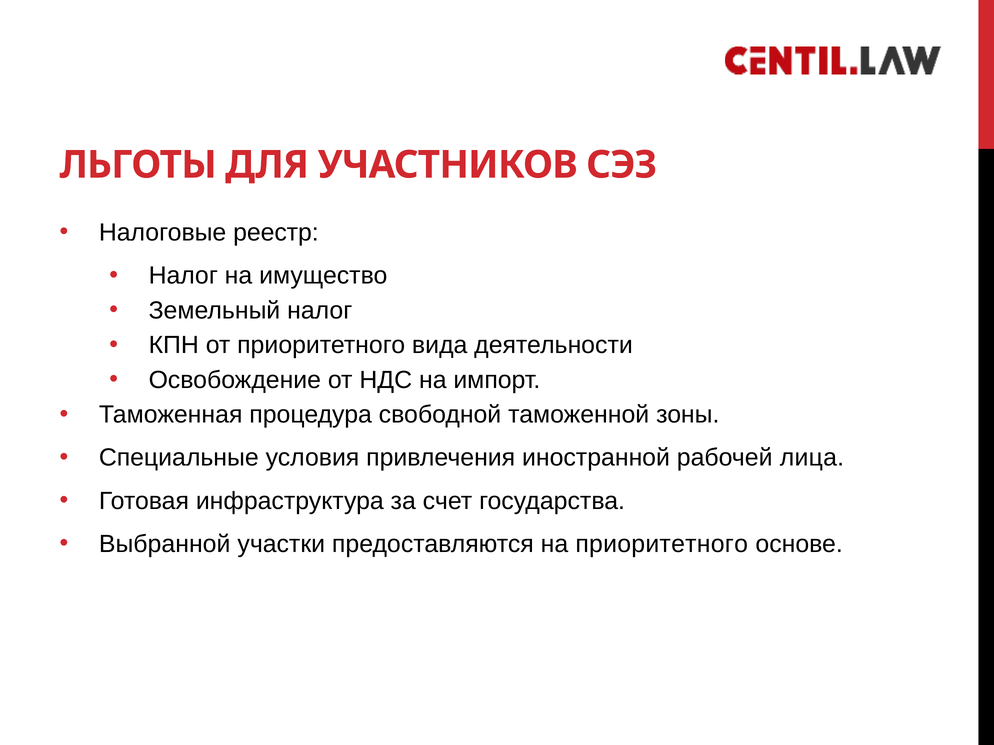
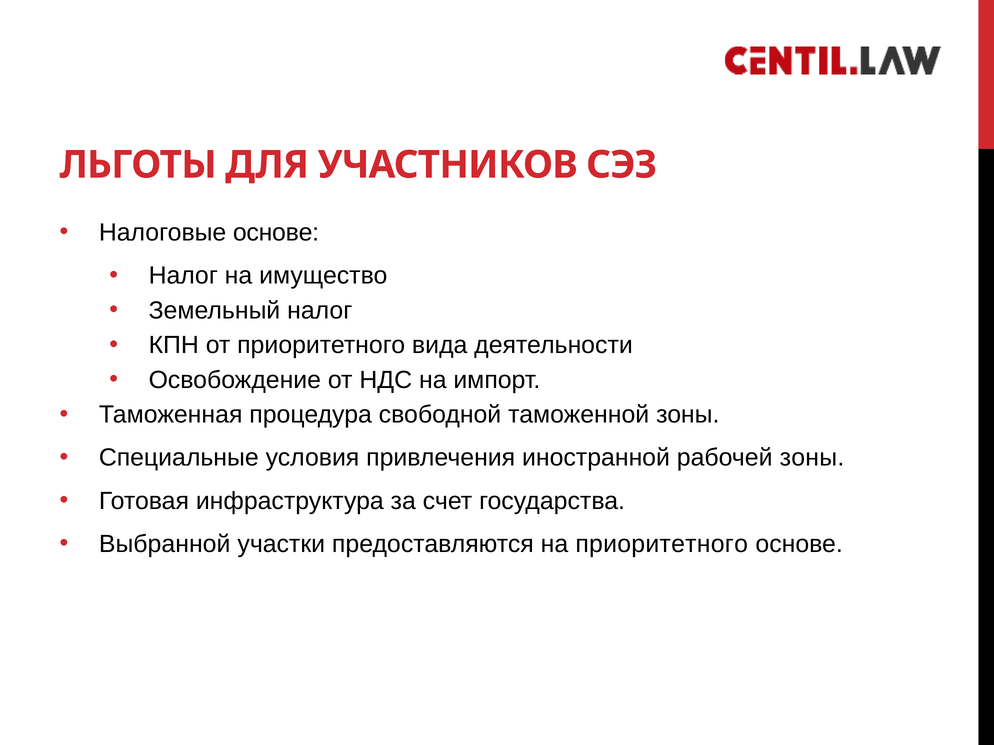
Налоговые реестр: реестр -> основе
рабочей лица: лица -> зоны
